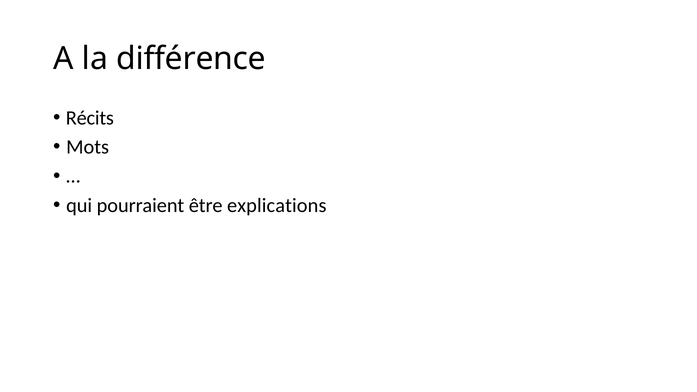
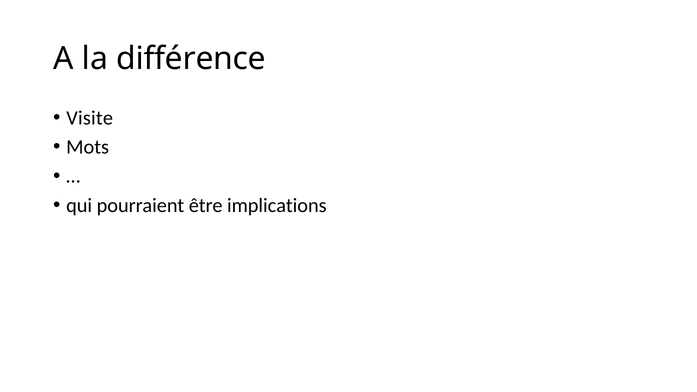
Récits: Récits -> Visite
explications: explications -> implications
